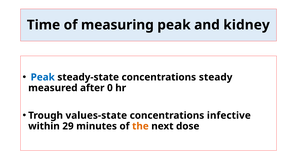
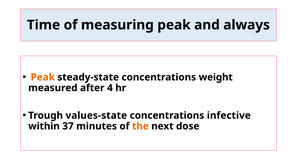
kidney: kidney -> always
Peak at (43, 77) colour: blue -> orange
steady: steady -> weight
0: 0 -> 4
29: 29 -> 37
